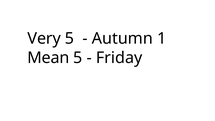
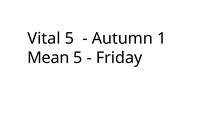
Very: Very -> Vital
